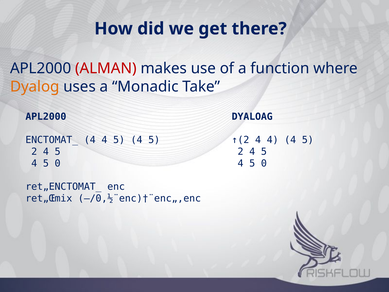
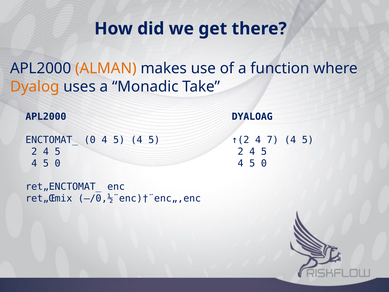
ALMAN colour: red -> orange
ENCTOMAT_ 4: 4 -> 0
↑(2 4 4: 4 -> 7
